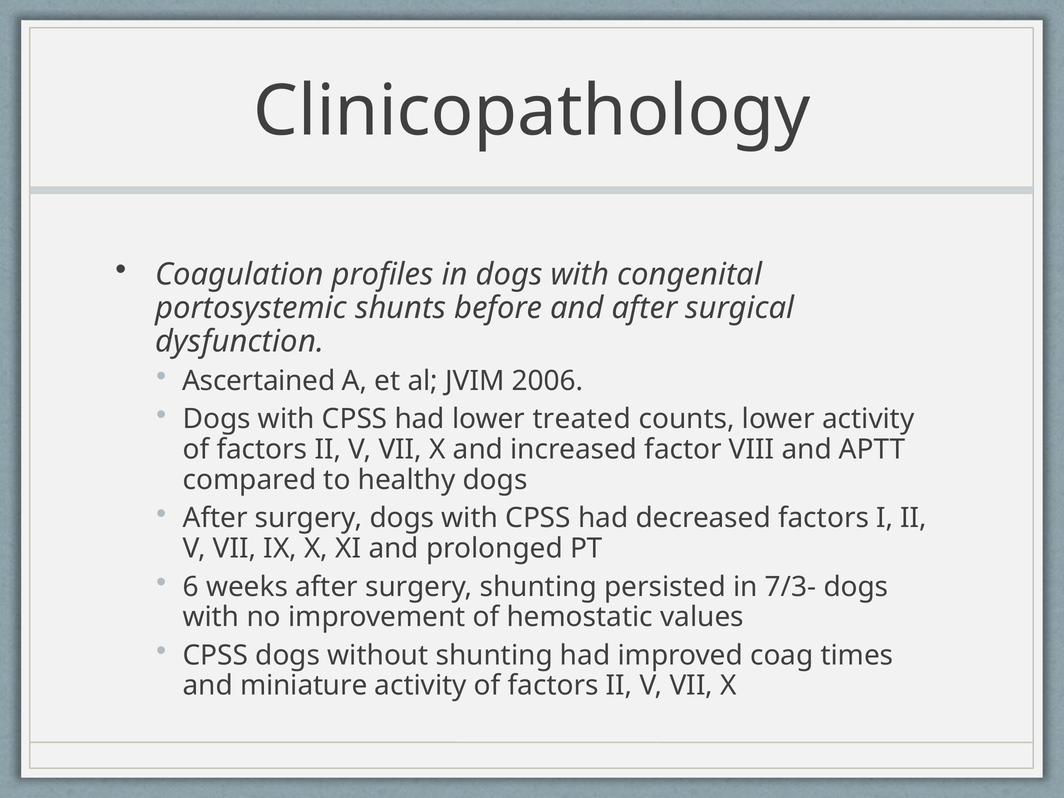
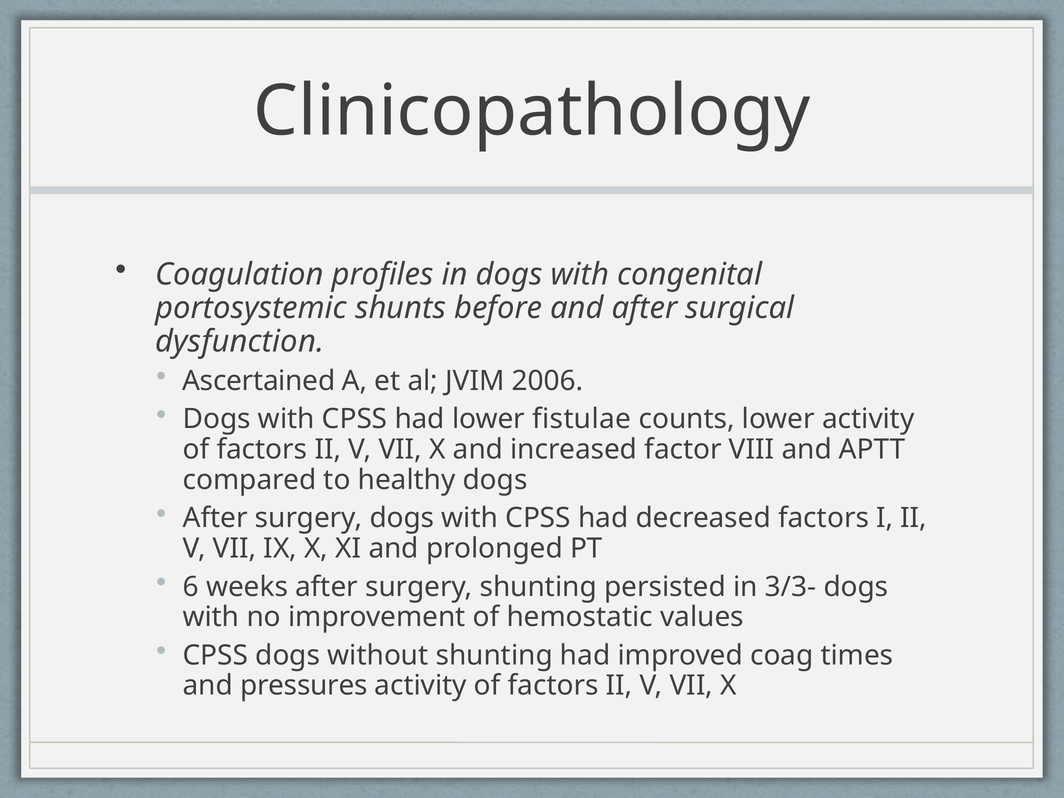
treated: treated -> fistulae
7/3-: 7/3- -> 3/3-
miniature: miniature -> pressures
